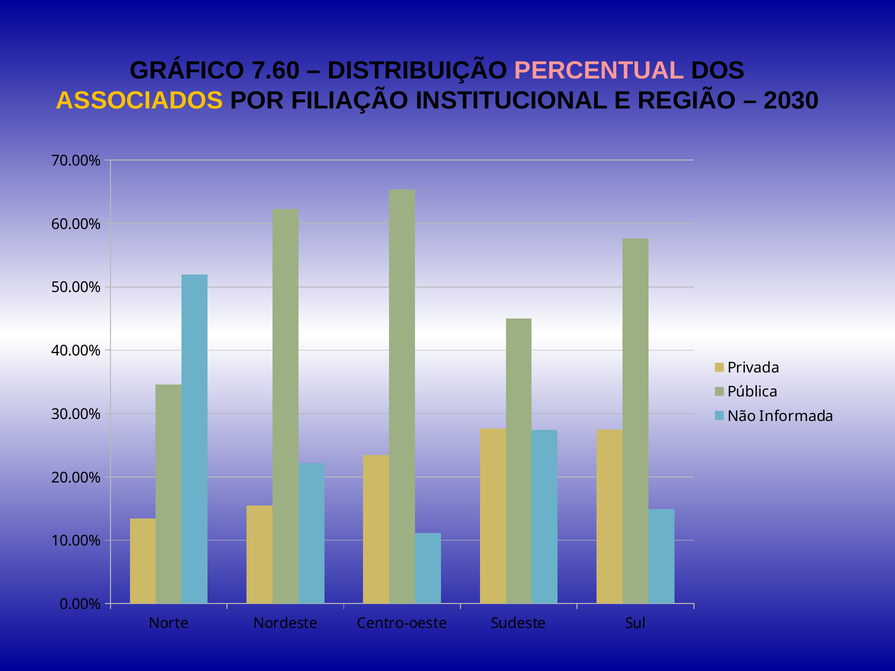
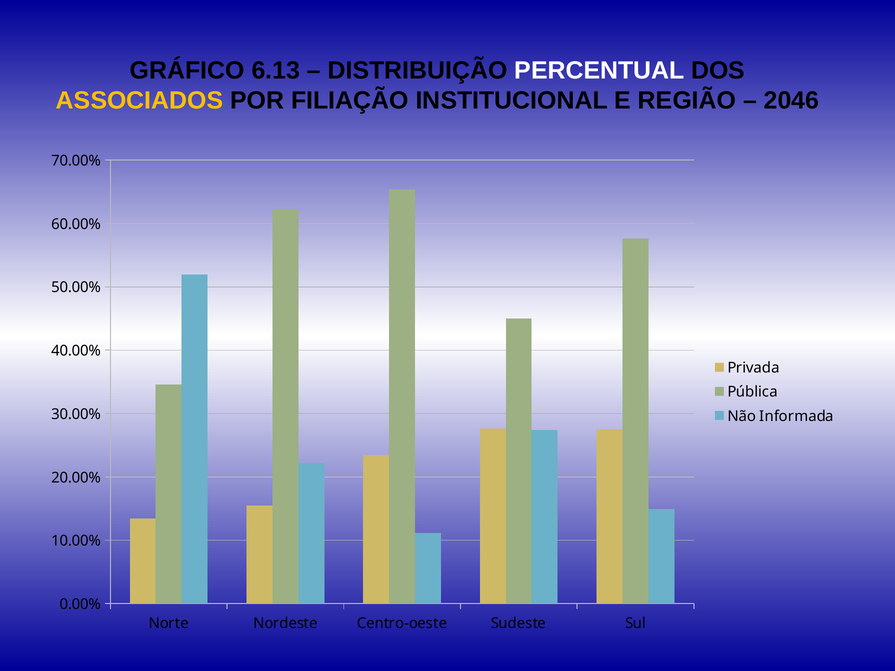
7.60: 7.60 -> 6.13
PERCENTUAL colour: pink -> white
2030: 2030 -> 2046
